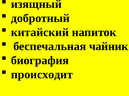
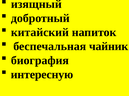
происходит: происходит -> интересную
